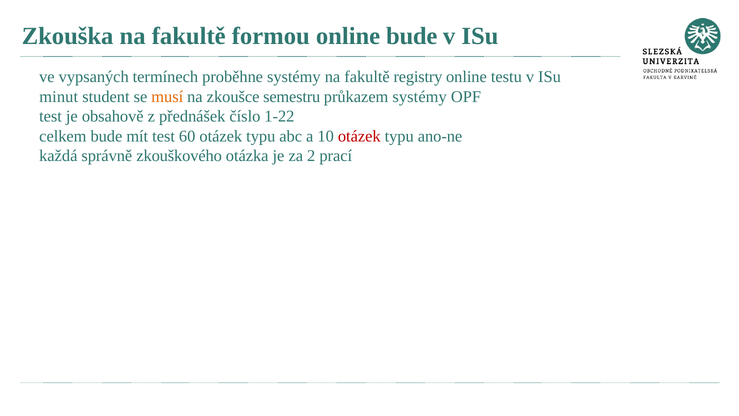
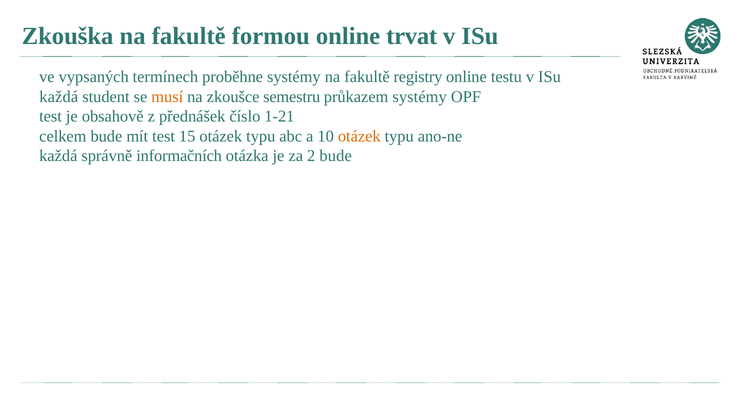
online bude: bude -> trvat
minut at (59, 97): minut -> každá
1-22: 1-22 -> 1-21
60: 60 -> 15
otázek at (359, 136) colour: red -> orange
zkouškového: zkouškového -> informačních
2 prací: prací -> bude
